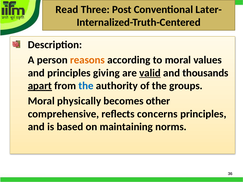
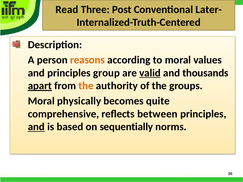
giving: giving -> group
the at (86, 86) colour: blue -> orange
other: other -> quite
concerns: concerns -> between
and at (36, 127) underline: none -> present
maintaining: maintaining -> sequentially
